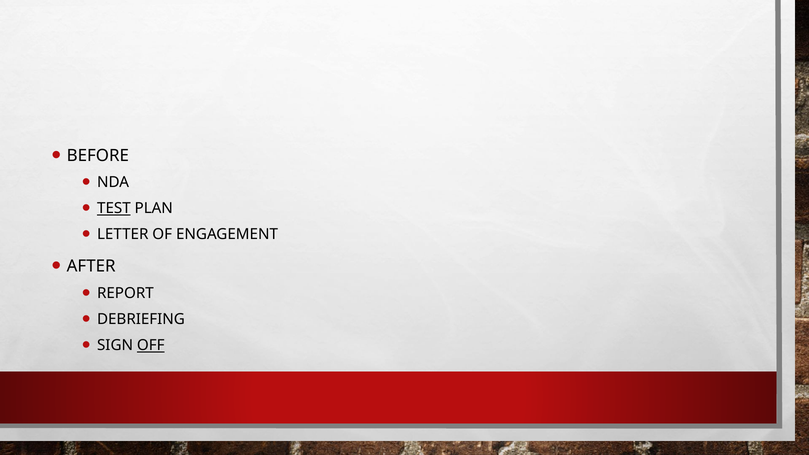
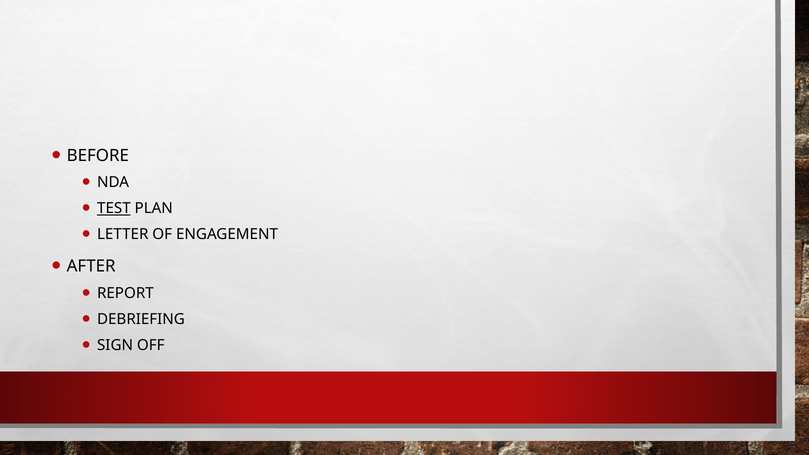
OFF underline: present -> none
